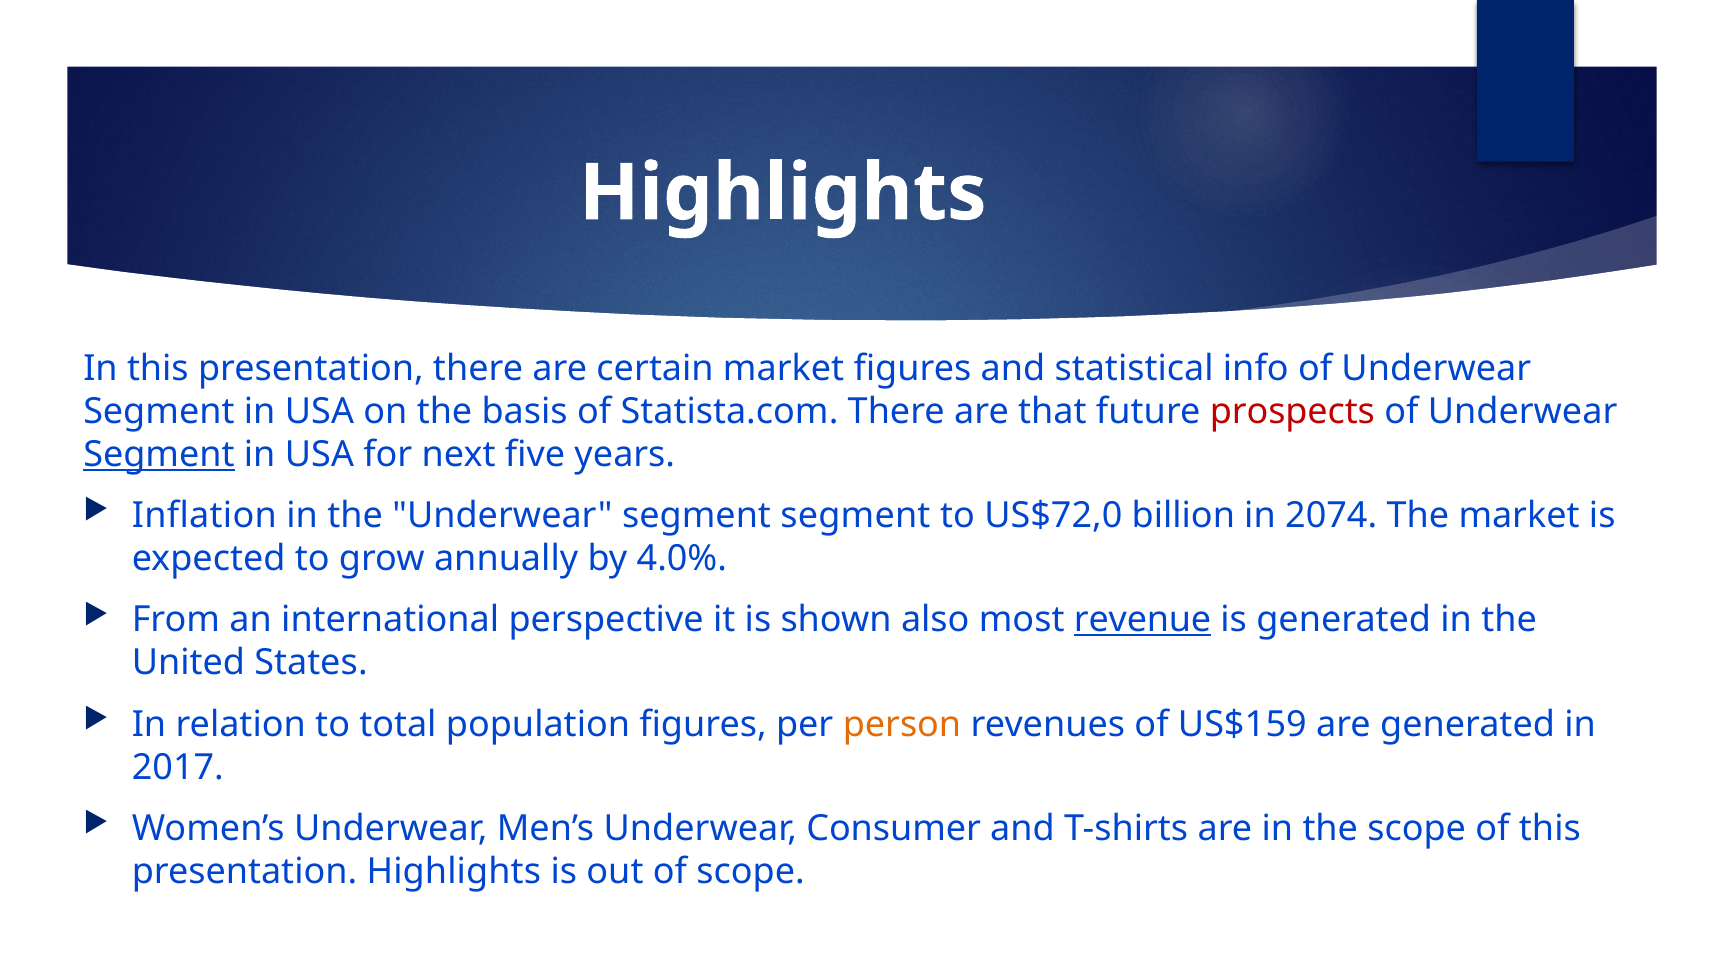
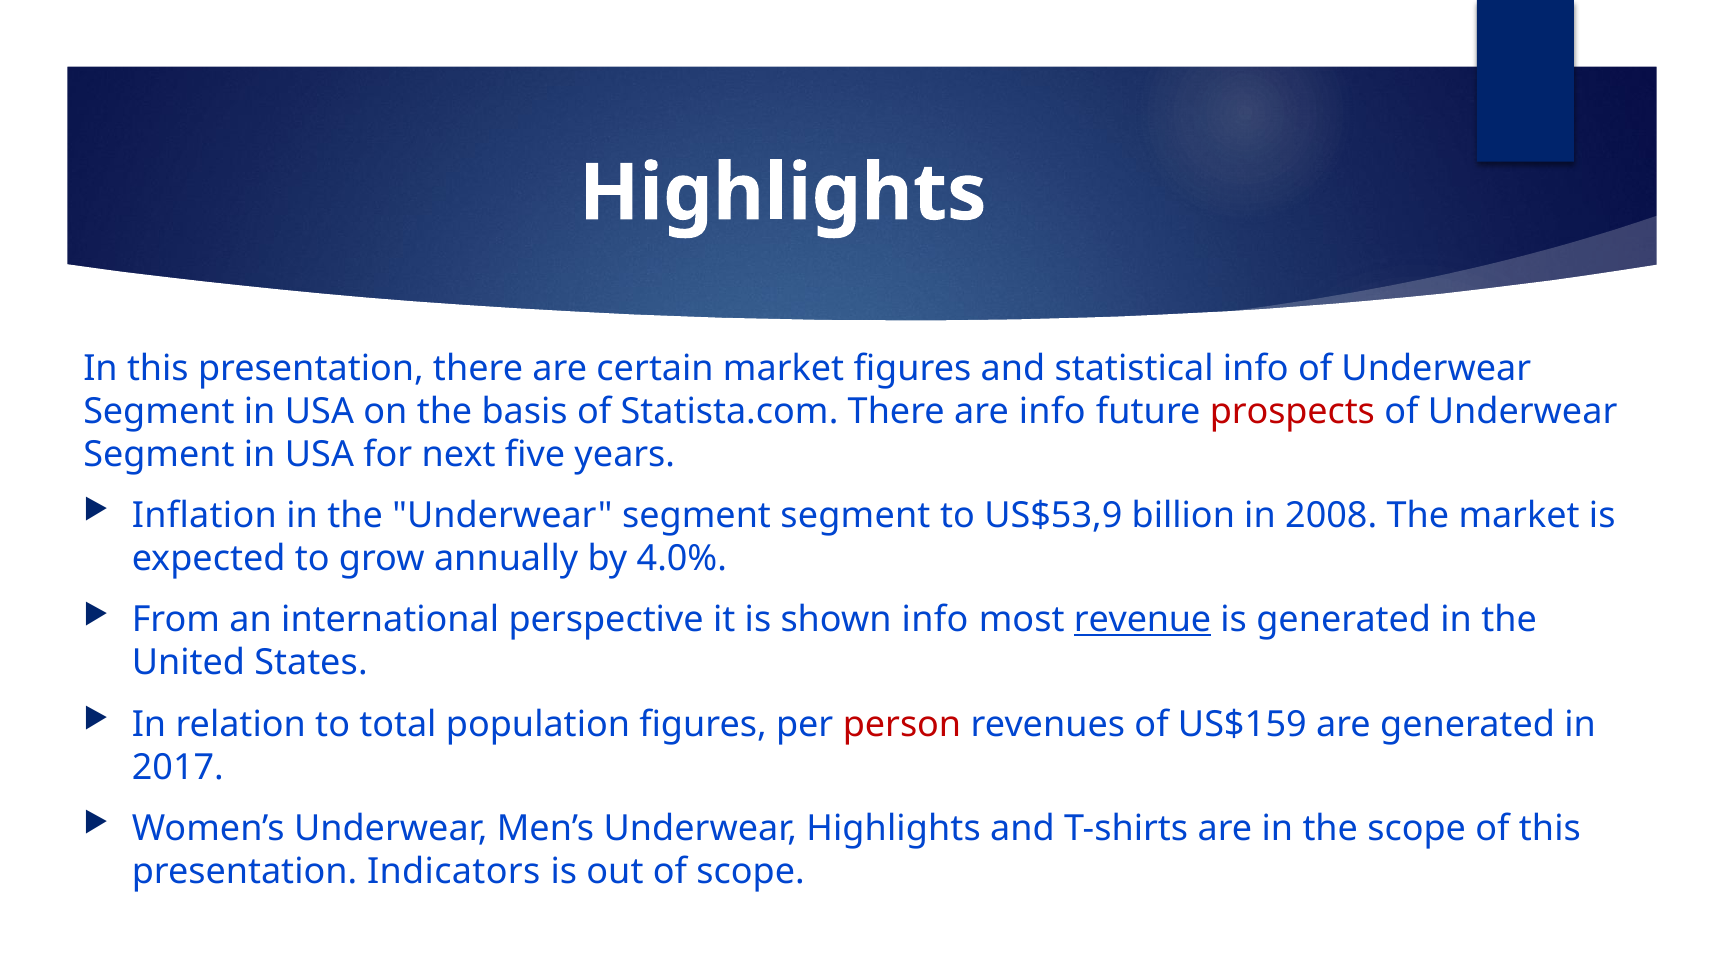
are that: that -> info
Segment at (159, 455) underline: present -> none
US$72,0: US$72,0 -> US$53,9
2074: 2074 -> 2008
shown also: also -> info
person colour: orange -> red
Underwear Consumer: Consumer -> Highlights
presentation Highlights: Highlights -> Indicators
